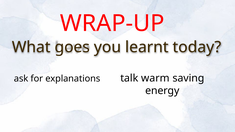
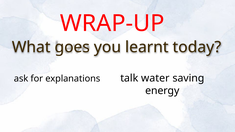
warm: warm -> water
